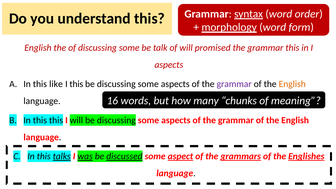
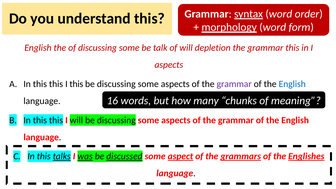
promised: promised -> depletion
like at (56, 84): like -> this
English at (292, 84) colour: orange -> blue
